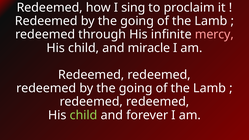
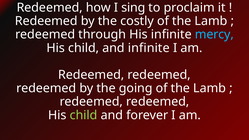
going at (137, 21): going -> costly
mercy colour: pink -> light blue
and miracle: miracle -> infinite
